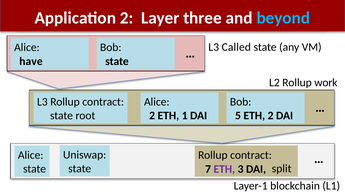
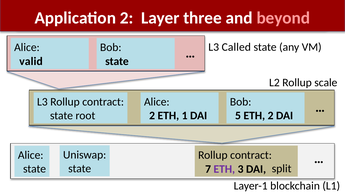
beyond colour: light blue -> pink
have: have -> valid
work: work -> scale
